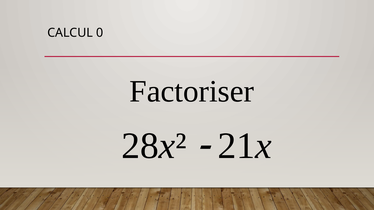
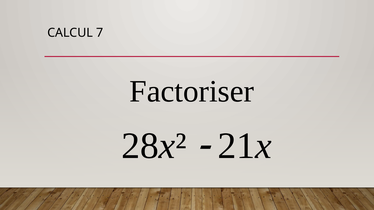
0: 0 -> 7
